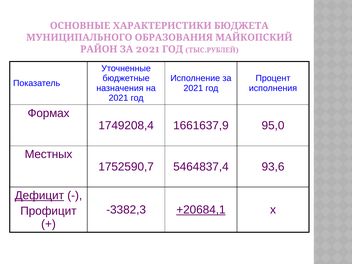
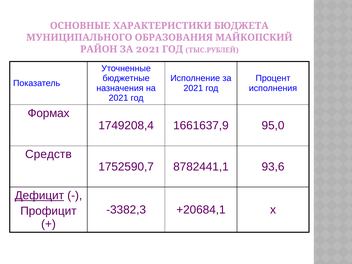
Местных: Местных -> Средств
5464837,4: 5464837,4 -> 8782441,1
+20684,1 underline: present -> none
